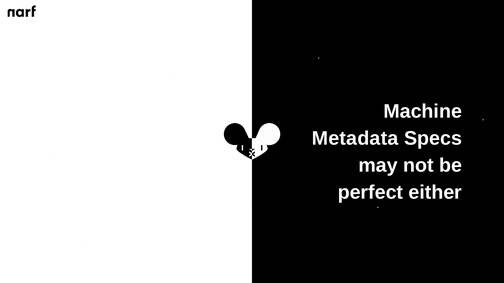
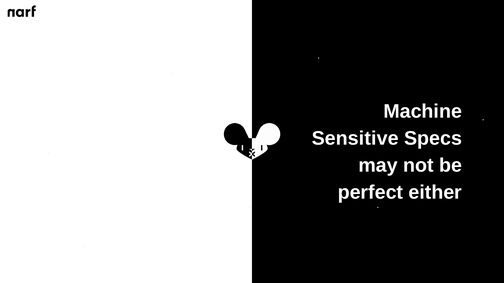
Metadata: Metadata -> Sensitive
